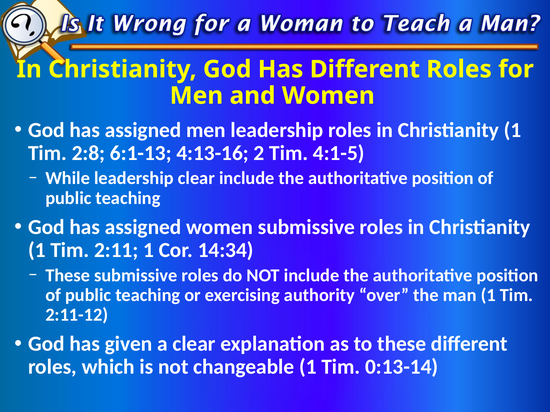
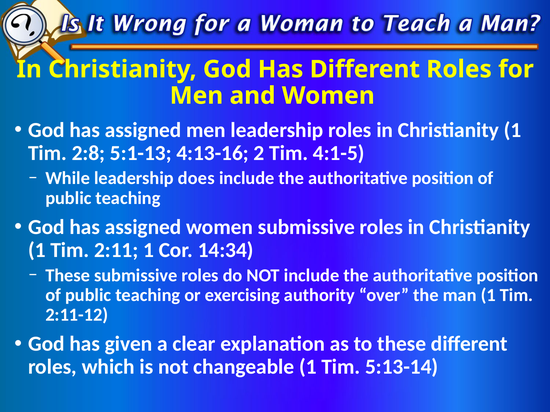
6:1-13: 6:1-13 -> 5:1-13
leadership clear: clear -> does
0:13-14: 0:13-14 -> 5:13-14
